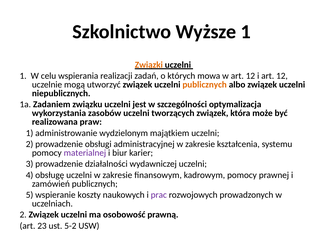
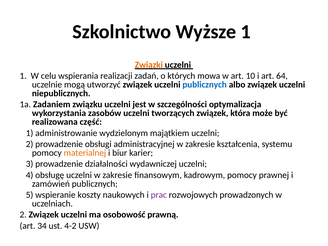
w art 12: 12 -> 10
i art 12: 12 -> 64
publicznych at (205, 85) colour: orange -> blue
praw: praw -> część
materialnej colour: purple -> orange
23: 23 -> 34
5-2: 5-2 -> 4-2
